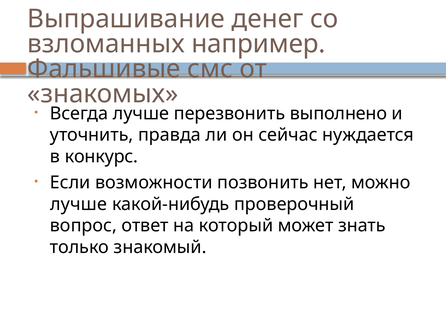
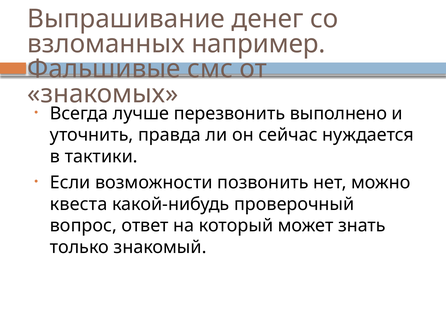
конкурс: конкурс -> тактики
лучше at (79, 204): лучше -> квеста
